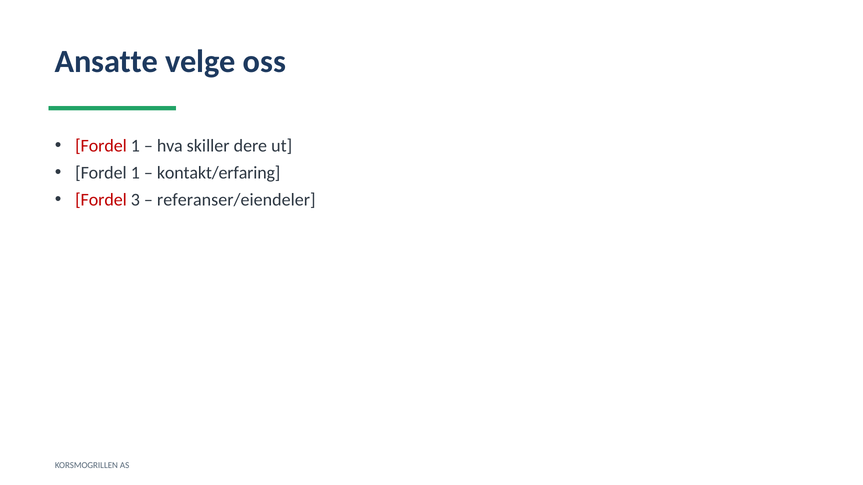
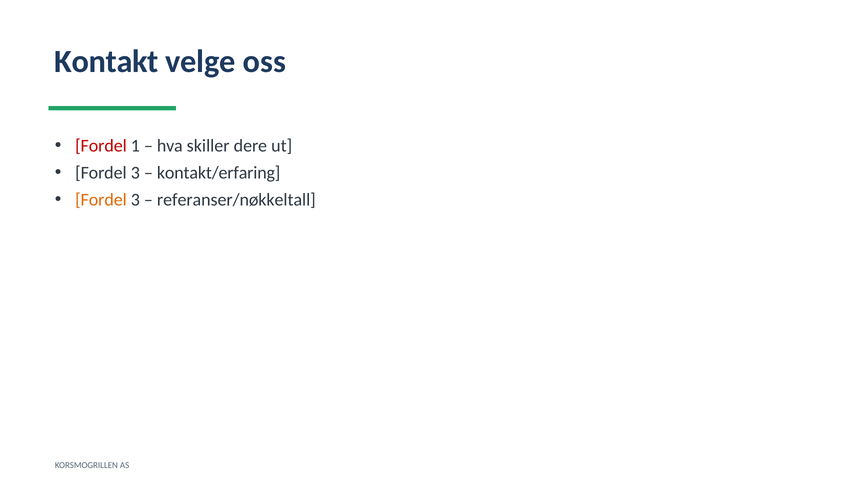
Ansatte: Ansatte -> Kontakt
1 at (135, 173): 1 -> 3
Fordel at (101, 200) colour: red -> orange
referanser/eiendeler: referanser/eiendeler -> referanser/nøkkeltall
